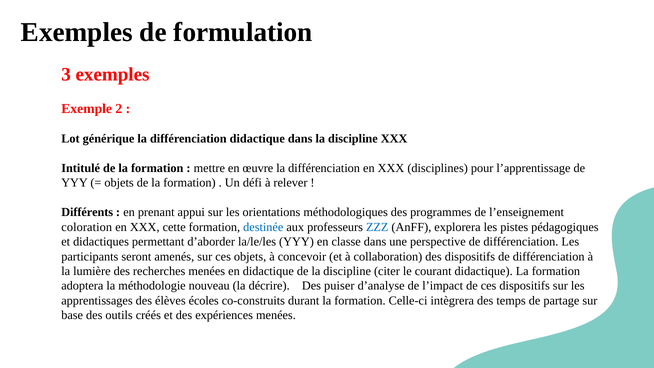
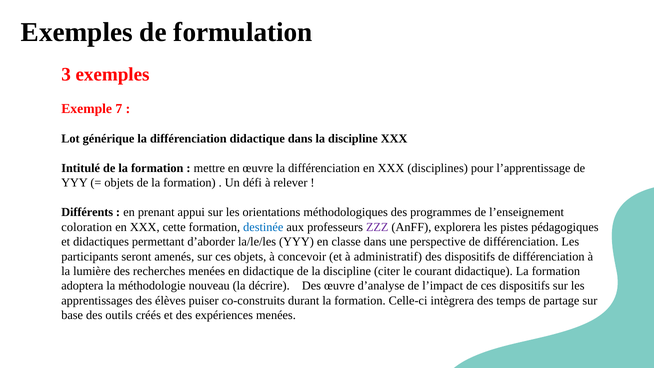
2: 2 -> 7
ZZZ colour: blue -> purple
collaboration: collaboration -> administratif
Des puiser: puiser -> œuvre
écoles: écoles -> puiser
